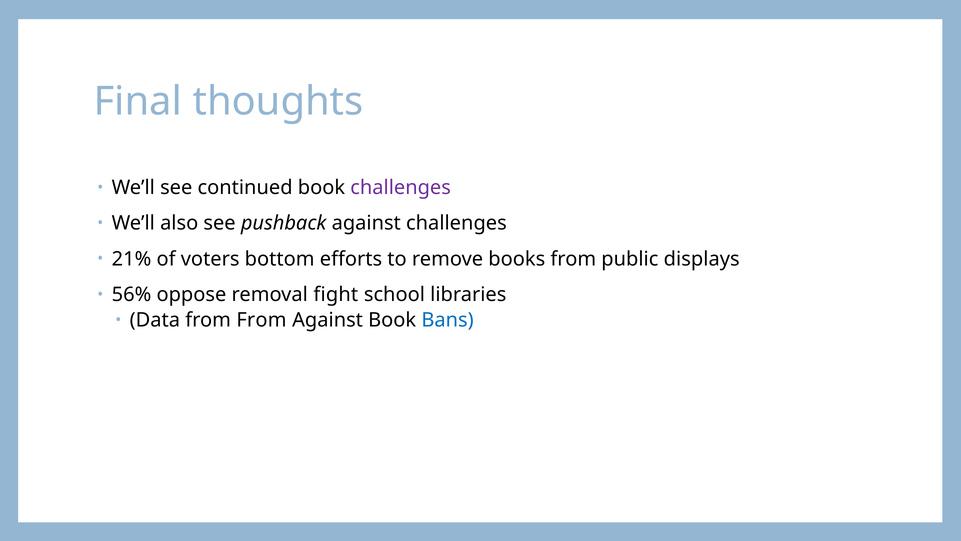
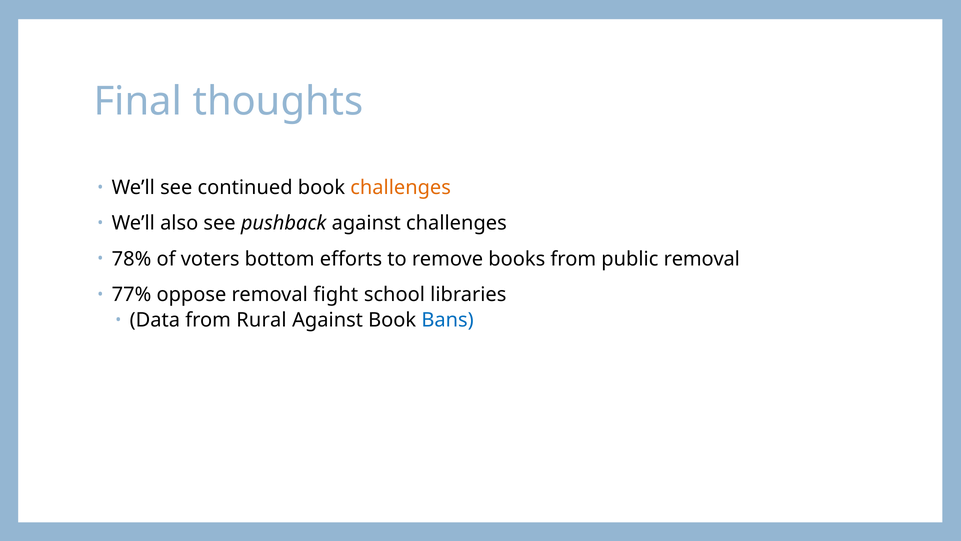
challenges at (401, 187) colour: purple -> orange
21%: 21% -> 78%
public displays: displays -> removal
56%: 56% -> 77%
from From: From -> Rural
